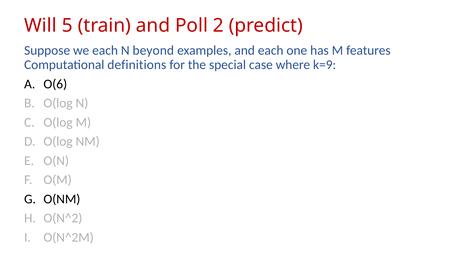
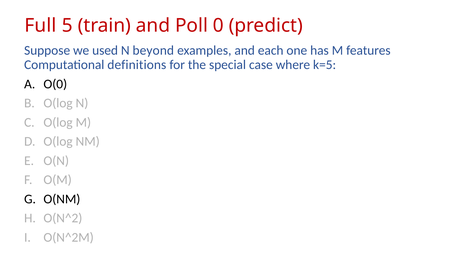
Will: Will -> Full
2: 2 -> 0
we each: each -> used
k=9: k=9 -> k=5
O(6: O(6 -> O(0
